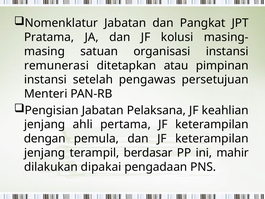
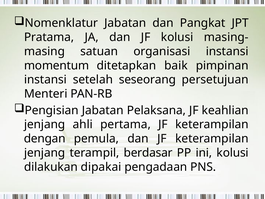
remunerasi: remunerasi -> momentum
atau: atau -> baik
pengawas: pengawas -> seseorang
ini mahir: mahir -> kolusi
